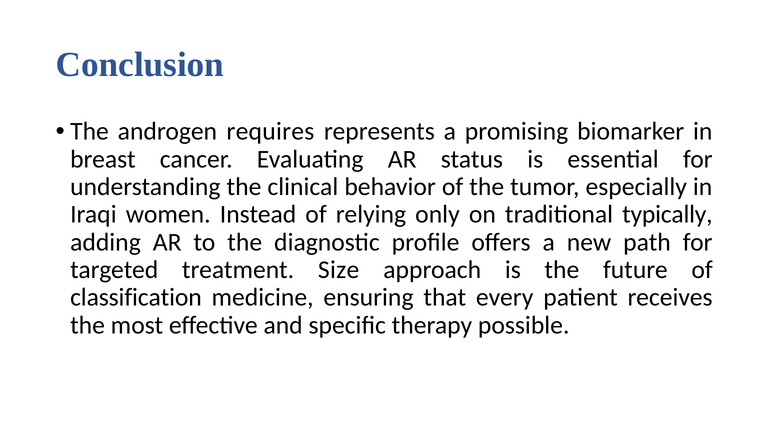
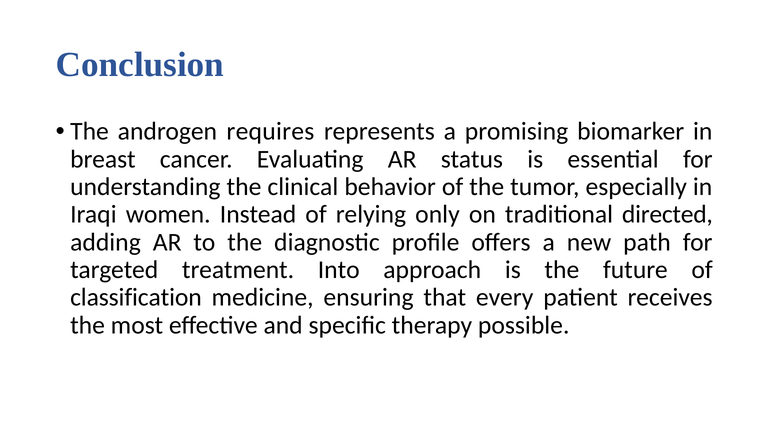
typically: typically -> directed
Size: Size -> Into
